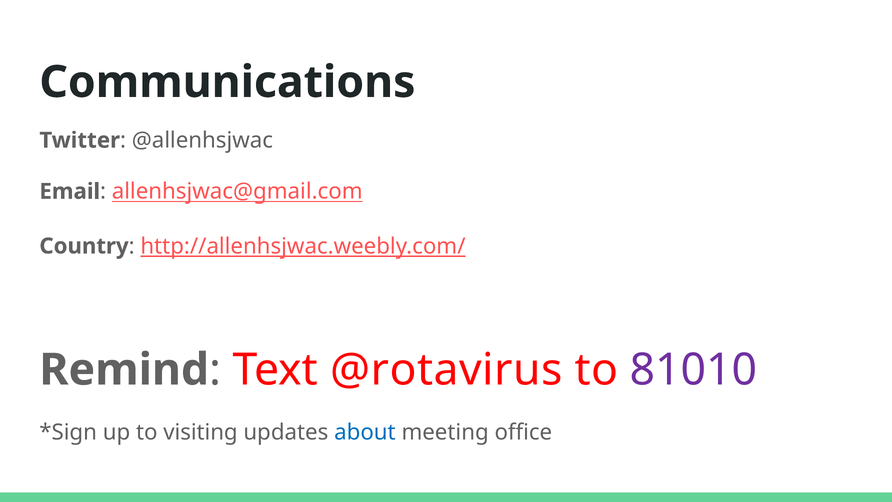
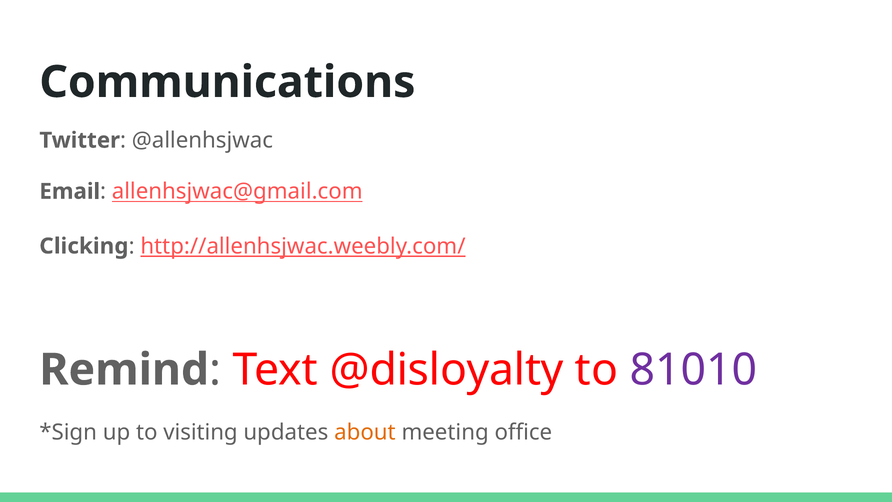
Country: Country -> Clicking
@rotavirus: @rotavirus -> @disloyalty
about colour: blue -> orange
